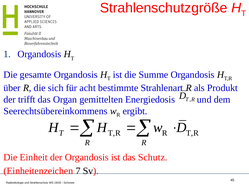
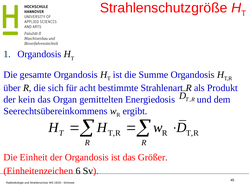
trifft: trifft -> kein
Schutz: Schutz -> Größer
7: 7 -> 6
